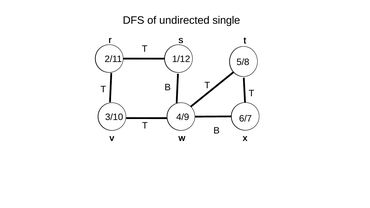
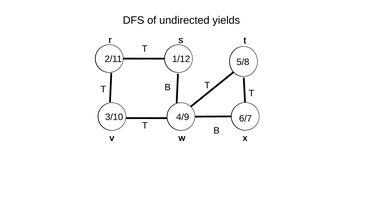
single: single -> yields
